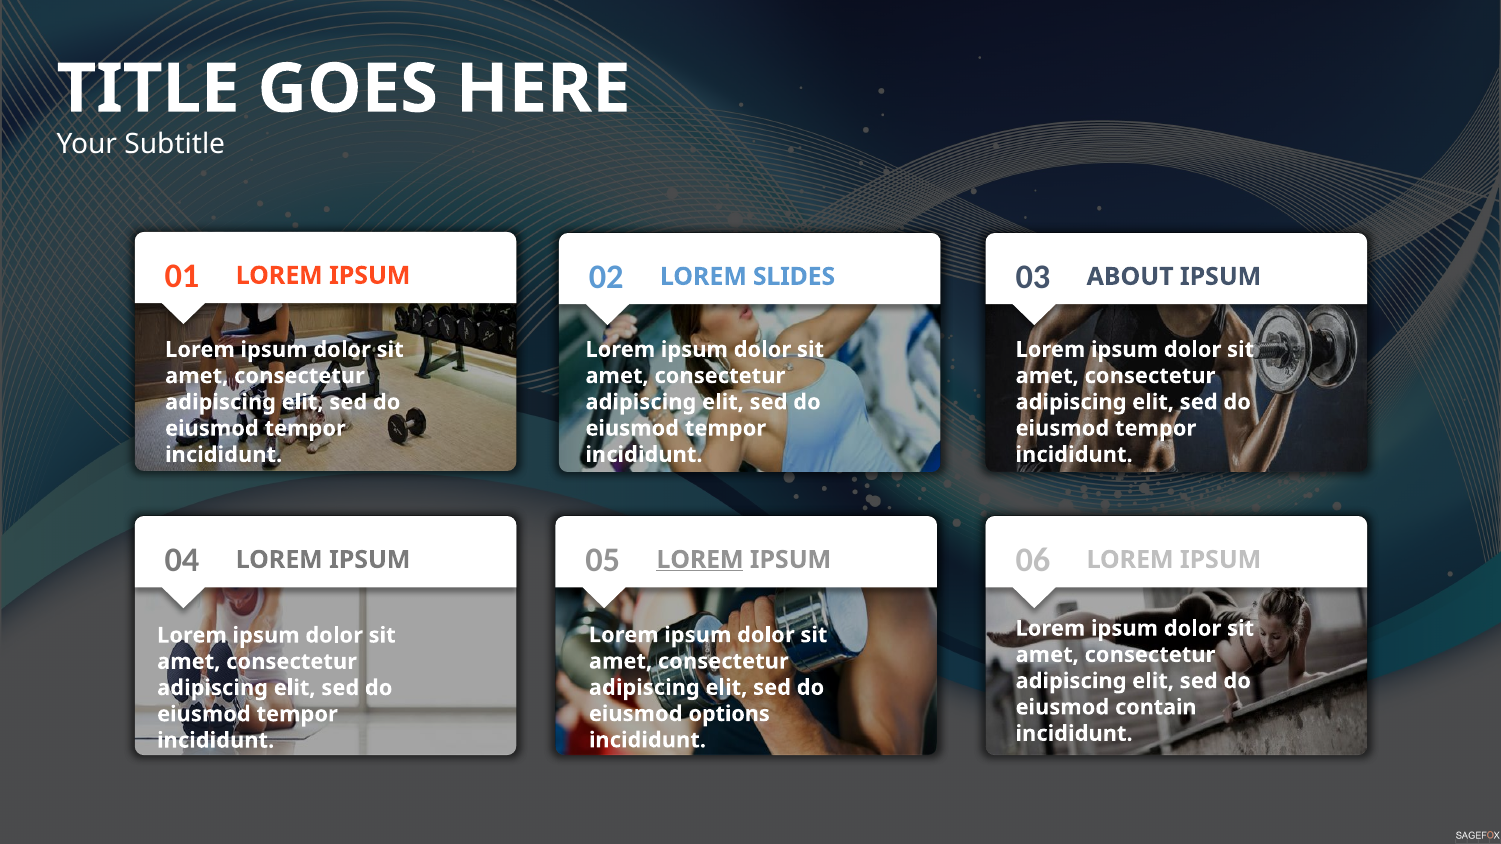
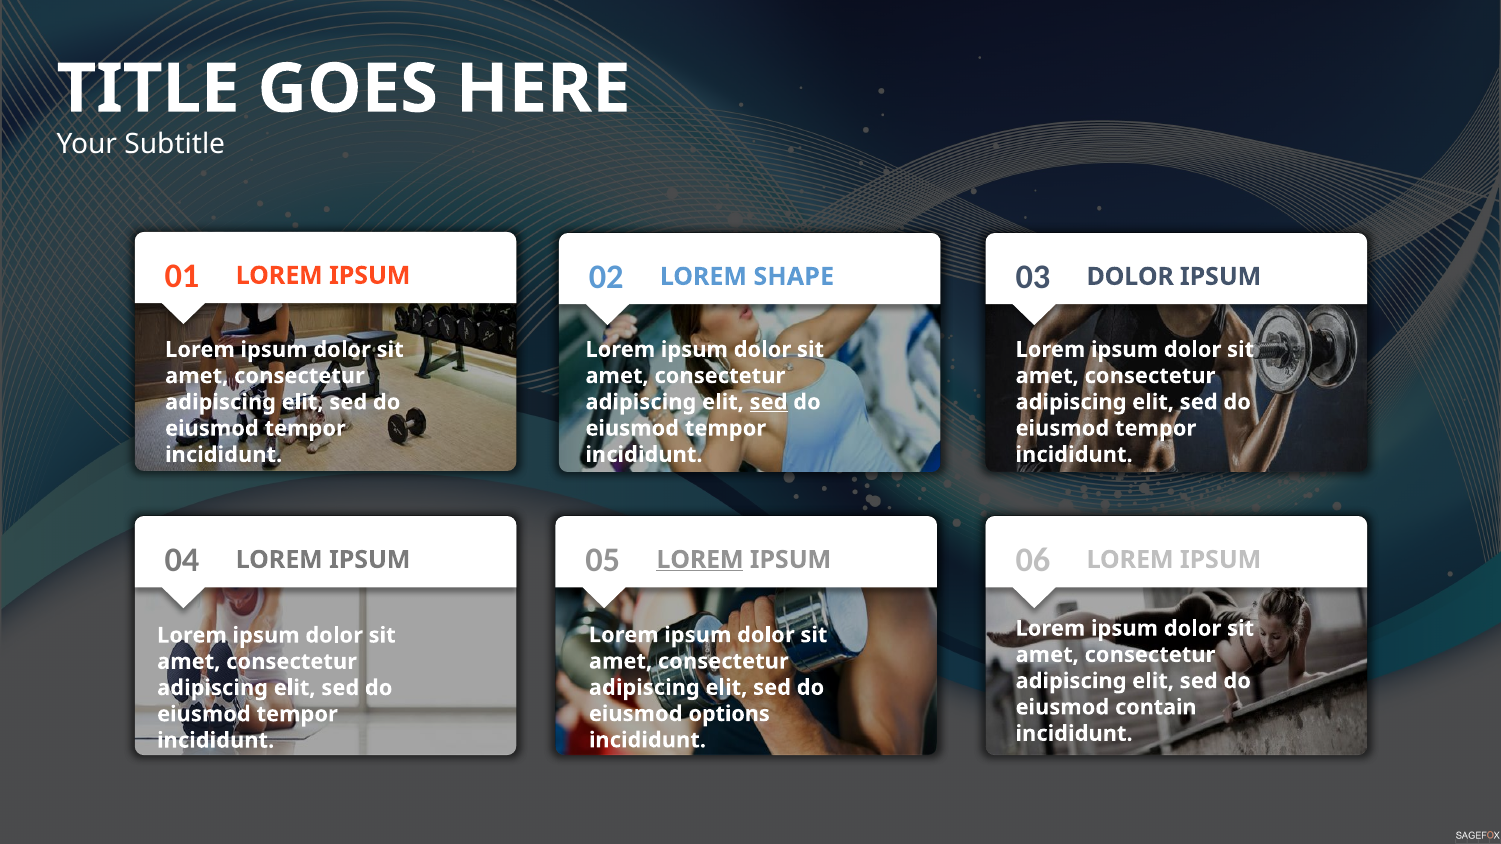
SLIDES: SLIDES -> SHAPE
03 ABOUT: ABOUT -> DOLOR
sed at (769, 402) underline: none -> present
